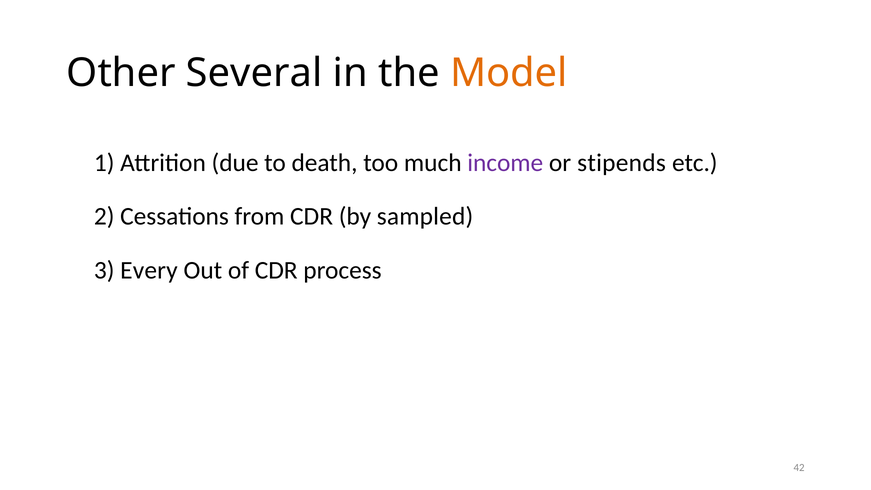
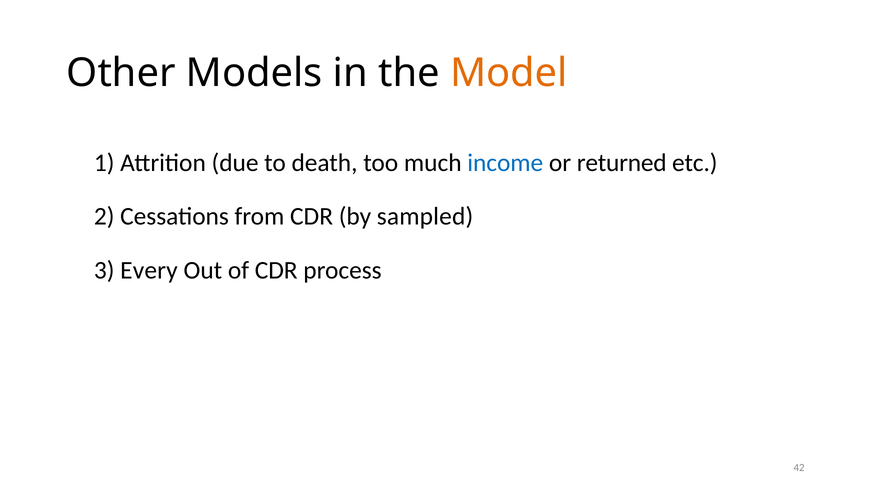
Several: Several -> Models
income colour: purple -> blue
stipends: stipends -> returned
